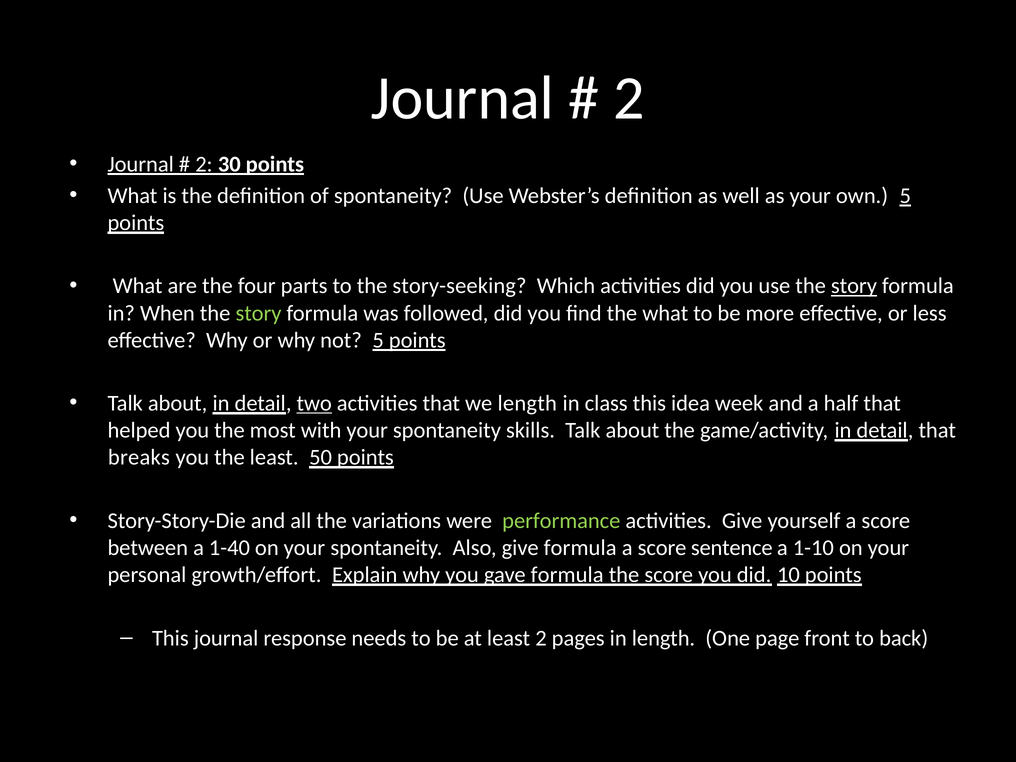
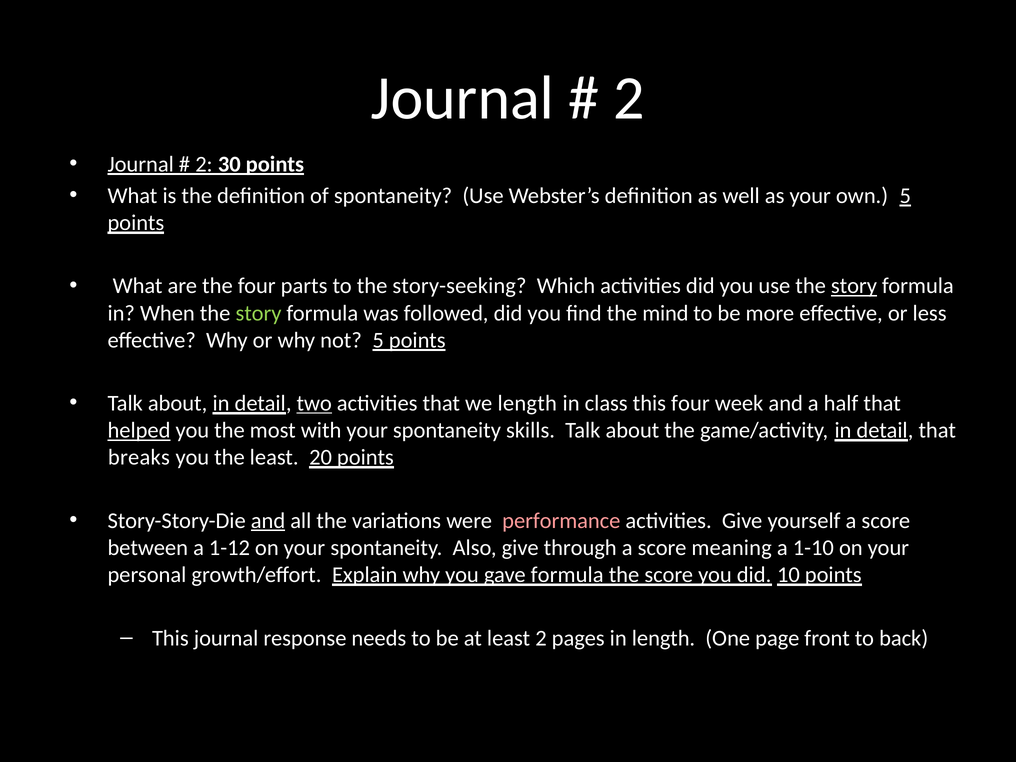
the what: what -> mind
this idea: idea -> four
helped underline: none -> present
50: 50 -> 20
and at (268, 521) underline: none -> present
performance colour: light green -> pink
1-40: 1-40 -> 1-12
give formula: formula -> through
sentence: sentence -> meaning
